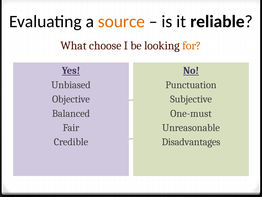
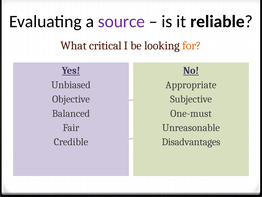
source colour: orange -> purple
choose: choose -> critical
Punctuation: Punctuation -> Appropriate
